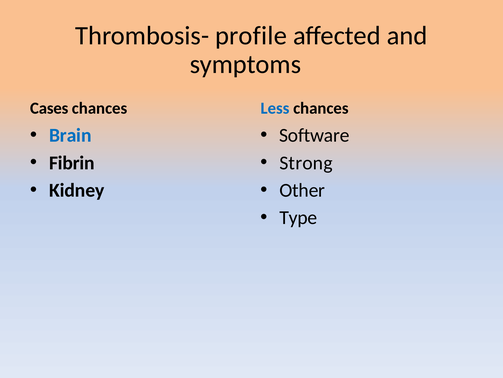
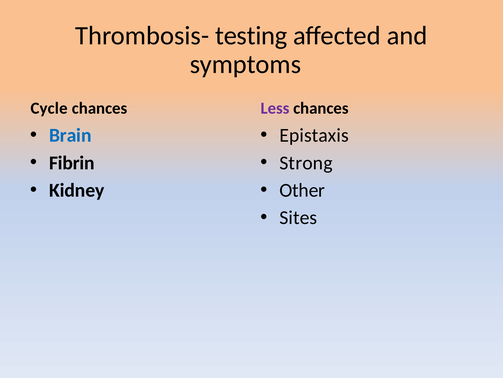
profile: profile -> testing
Cases: Cases -> Cycle
Less colour: blue -> purple
Software: Software -> Epistaxis
Type: Type -> Sites
